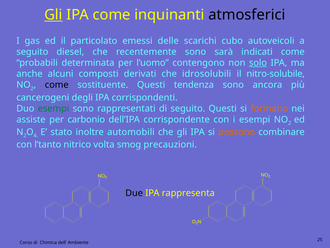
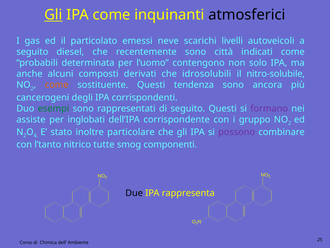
delle: delle -> neve
cubo: cubo -> livelli
sarà: sarà -> città
solo underline: present -> none
come at (57, 85) colour: black -> orange
formano colour: orange -> purple
carbonio: carbonio -> inglobati
i esempi: esempi -> gruppo
automobili: automobili -> particolare
possono colour: orange -> purple
volta: volta -> tutte
precauzioni: precauzioni -> componenti
